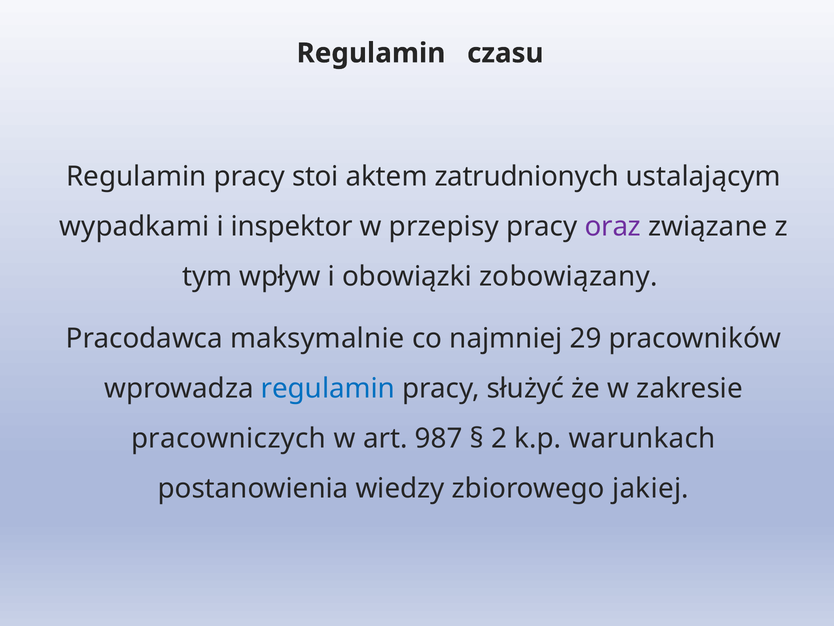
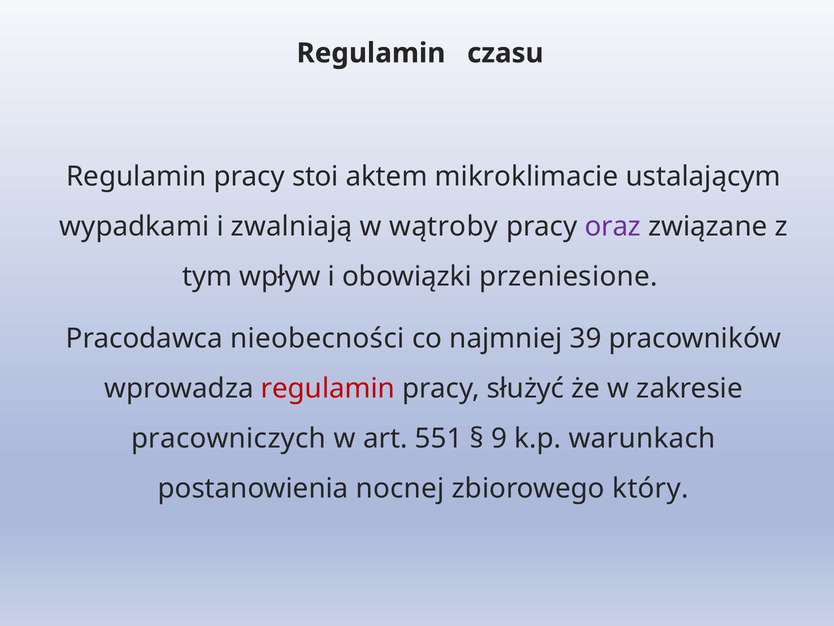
zatrudnionych: zatrudnionych -> mikroklimacie
inspektor: inspektor -> zwalniają
przepisy: przepisy -> wątroby
zobowiązany: zobowiązany -> przeniesione
maksymalnie: maksymalnie -> nieobecności
29: 29 -> 39
regulamin at (328, 388) colour: blue -> red
987: 987 -> 551
2: 2 -> 9
wiedzy: wiedzy -> nocnej
jakiej: jakiej -> który
